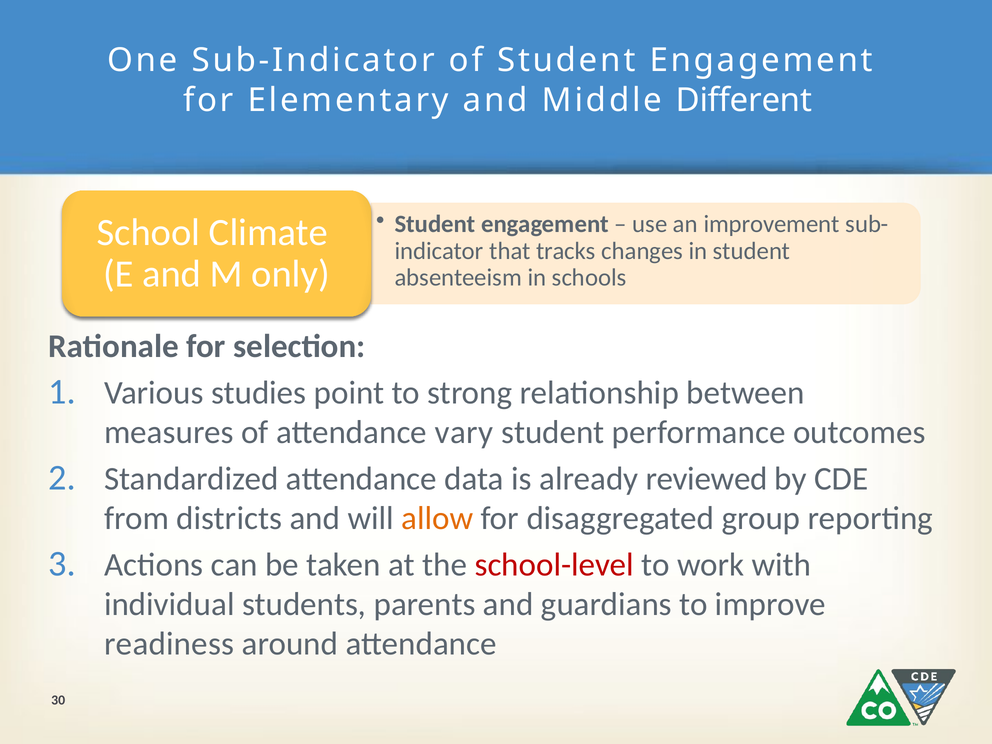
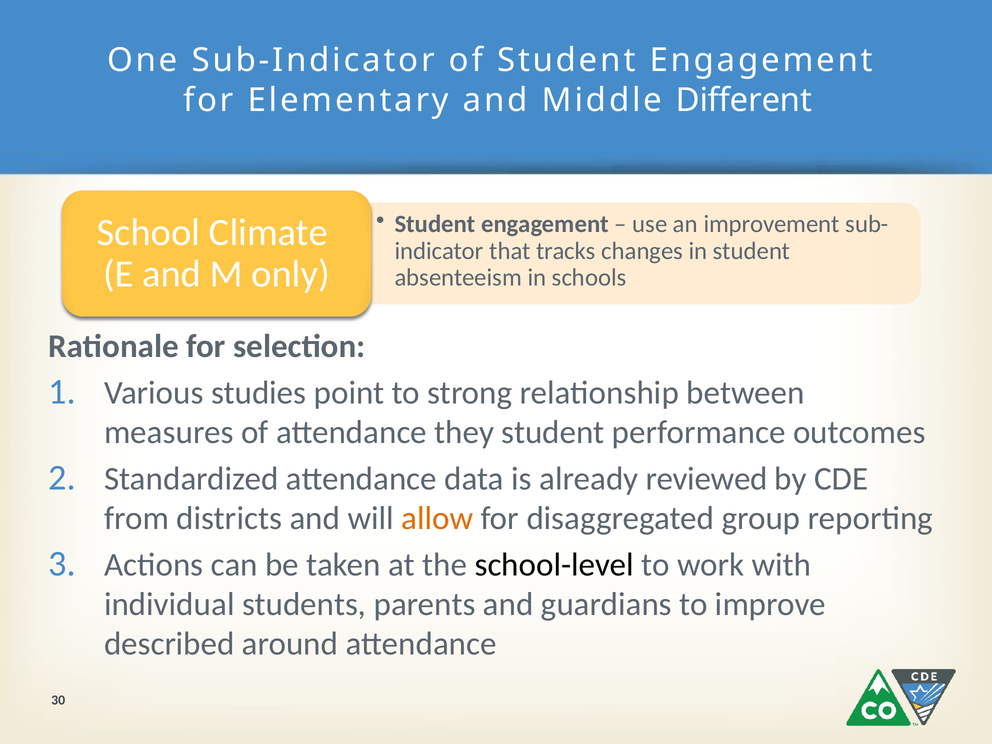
vary: vary -> they
school-level colour: red -> black
readiness: readiness -> described
